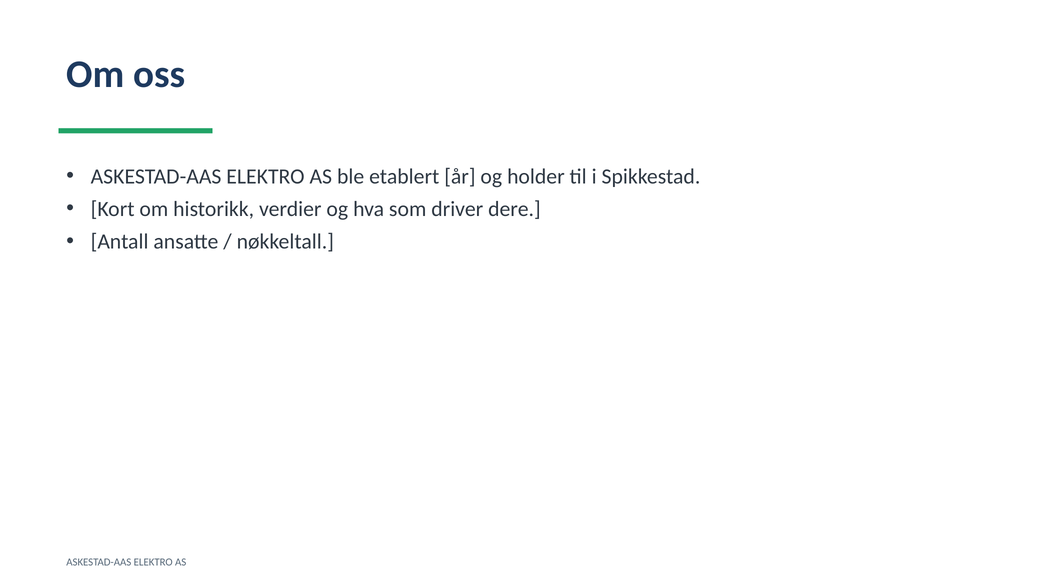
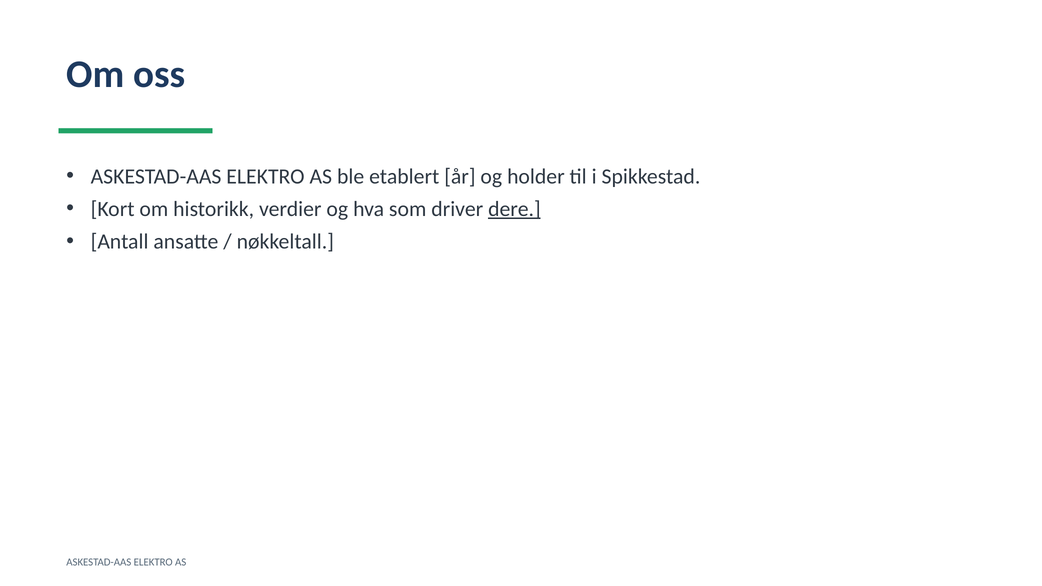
dere underline: none -> present
